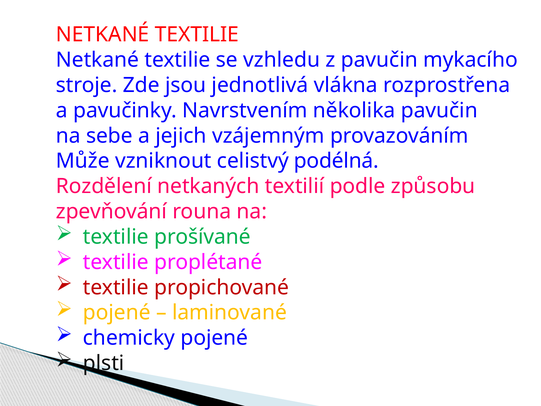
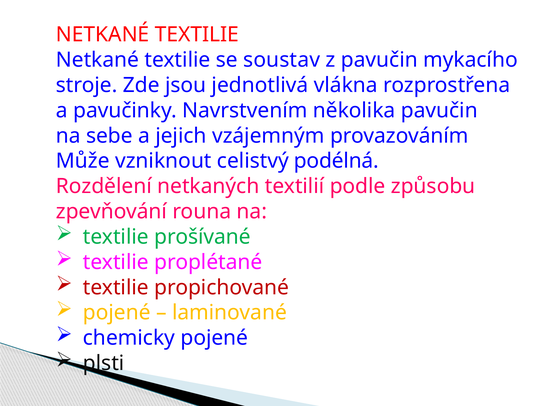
vzhledu: vzhledu -> soustav
